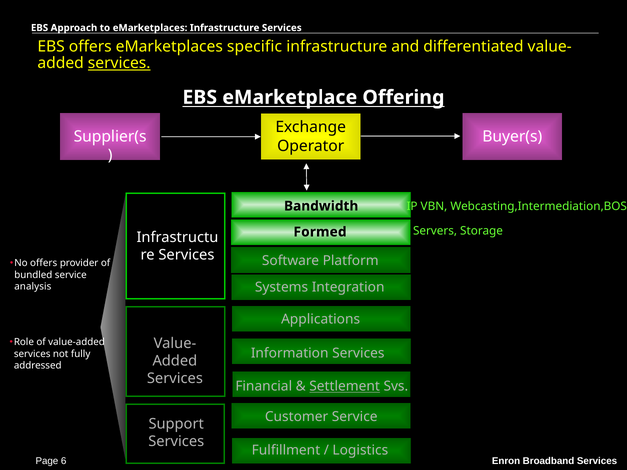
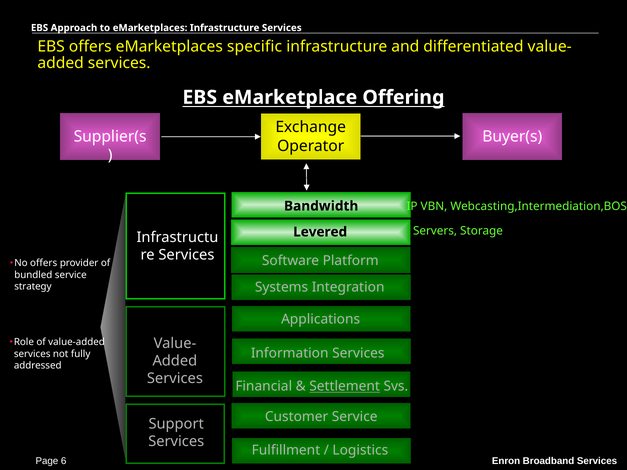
services at (119, 63) underline: present -> none
Formed: Formed -> Levered
analysis: analysis -> strategy
